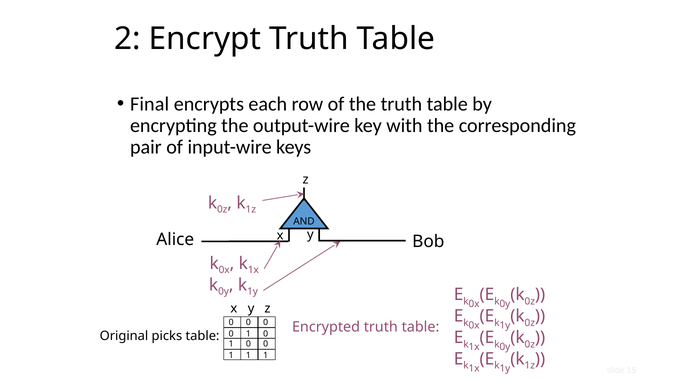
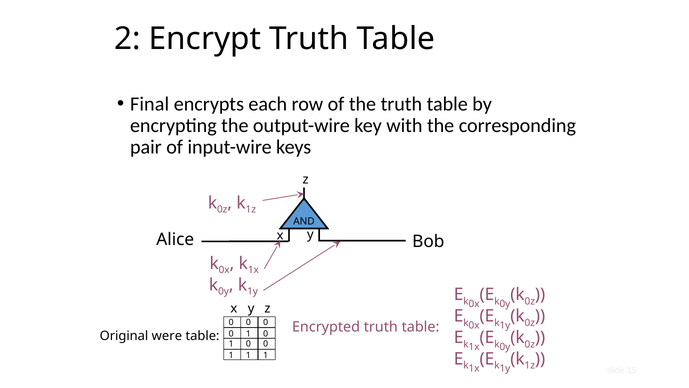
picks: picks -> were
